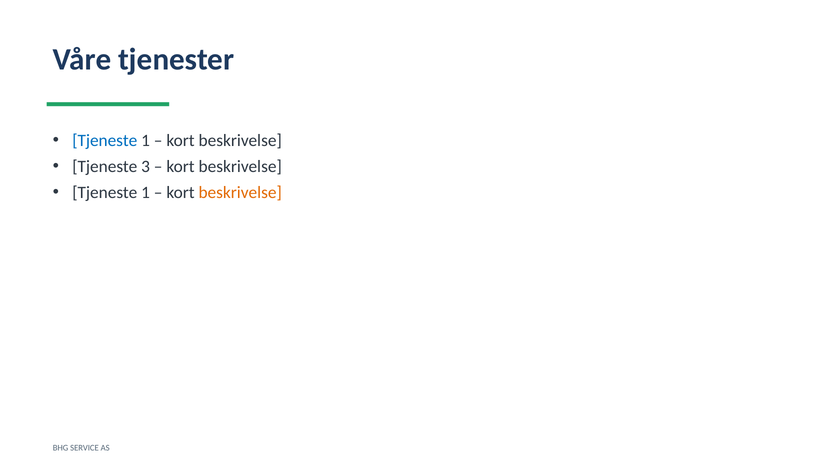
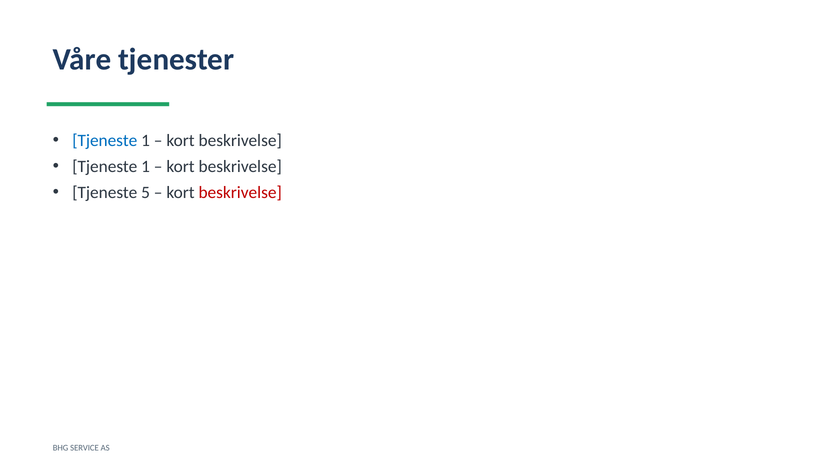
3 at (146, 167): 3 -> 1
1 at (146, 192): 1 -> 5
beskrivelse at (240, 192) colour: orange -> red
